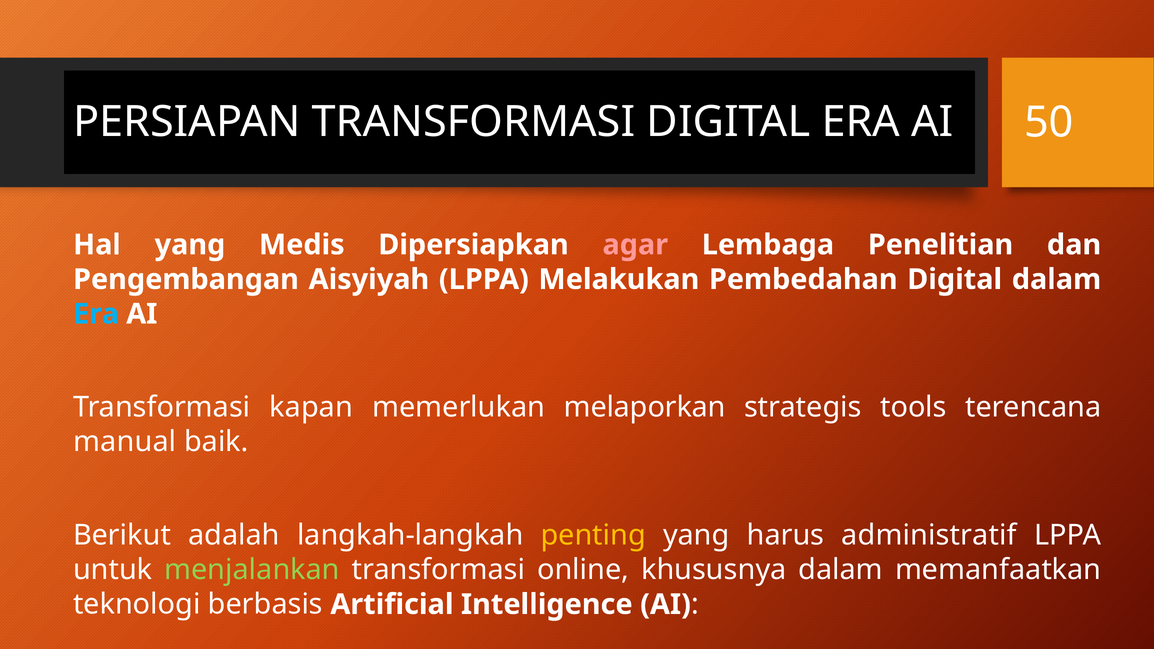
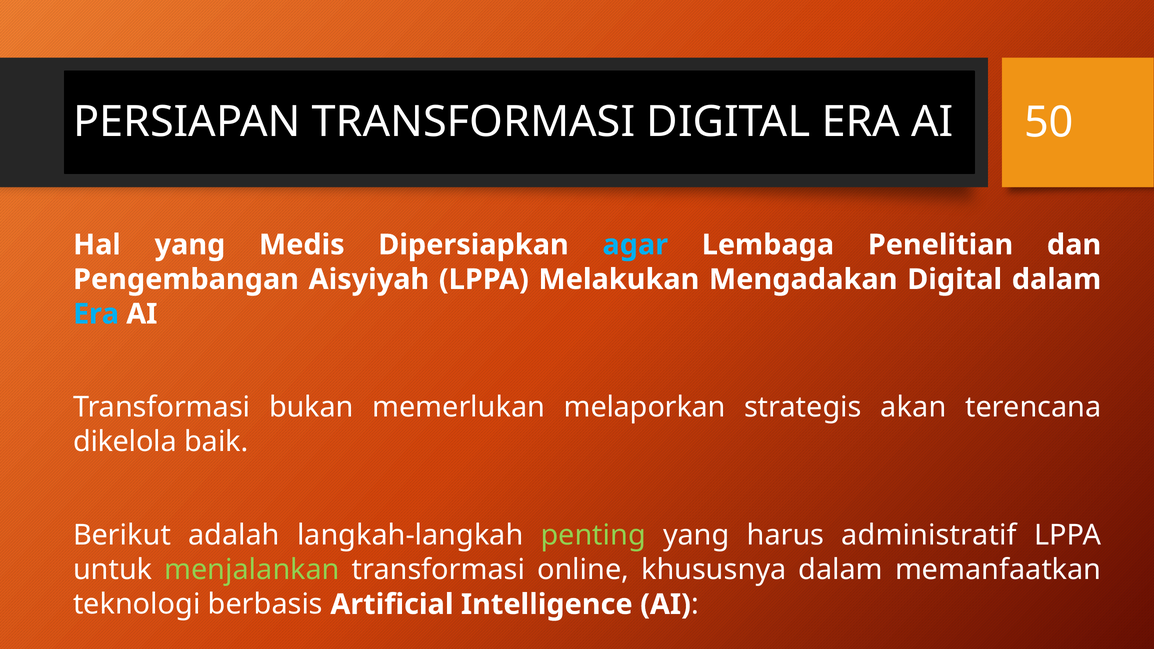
agar colour: pink -> light blue
Pembedahan: Pembedahan -> Mengadakan
kapan: kapan -> bukan
tools: tools -> akan
manual: manual -> dikelola
penting colour: yellow -> light green
